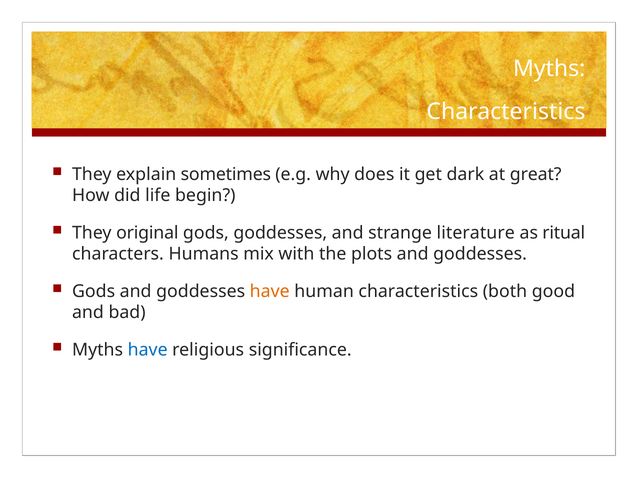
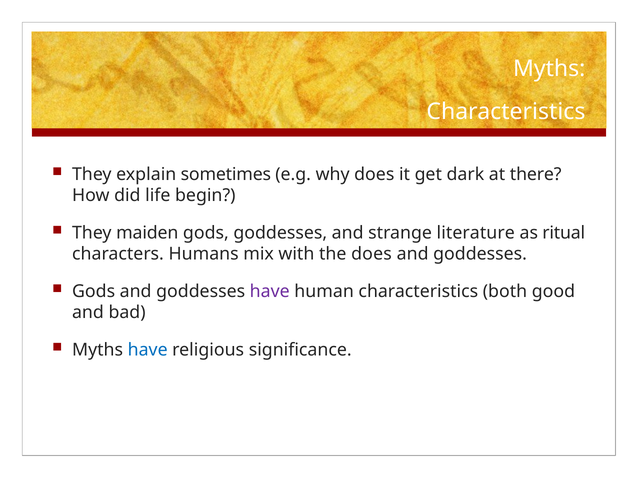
great: great -> there
original: original -> maiden
the plots: plots -> does
have at (270, 292) colour: orange -> purple
